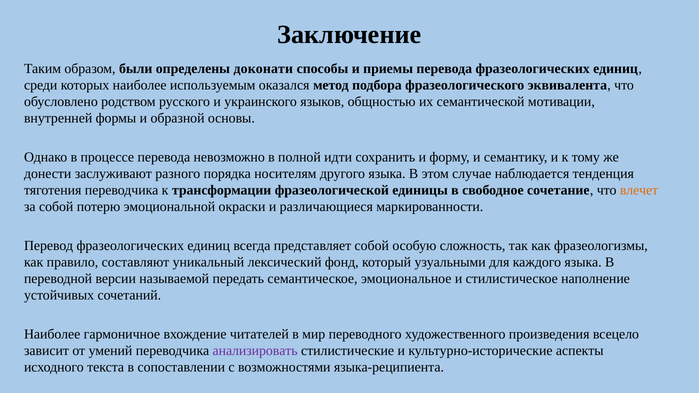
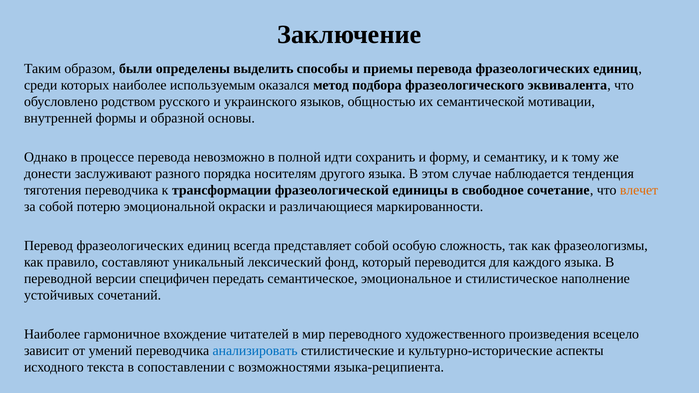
доконати: доконати -> выделить
узуальными: узуальными -> переводится
называемой: называемой -> специфичен
анализировать colour: purple -> blue
